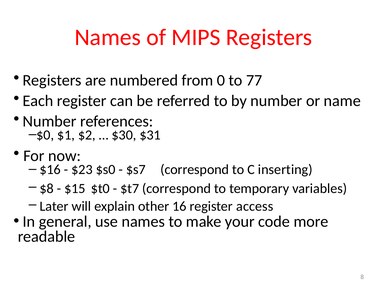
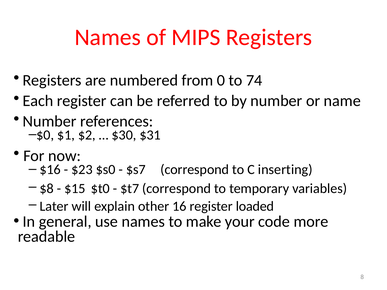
77: 77 -> 74
access: access -> loaded
